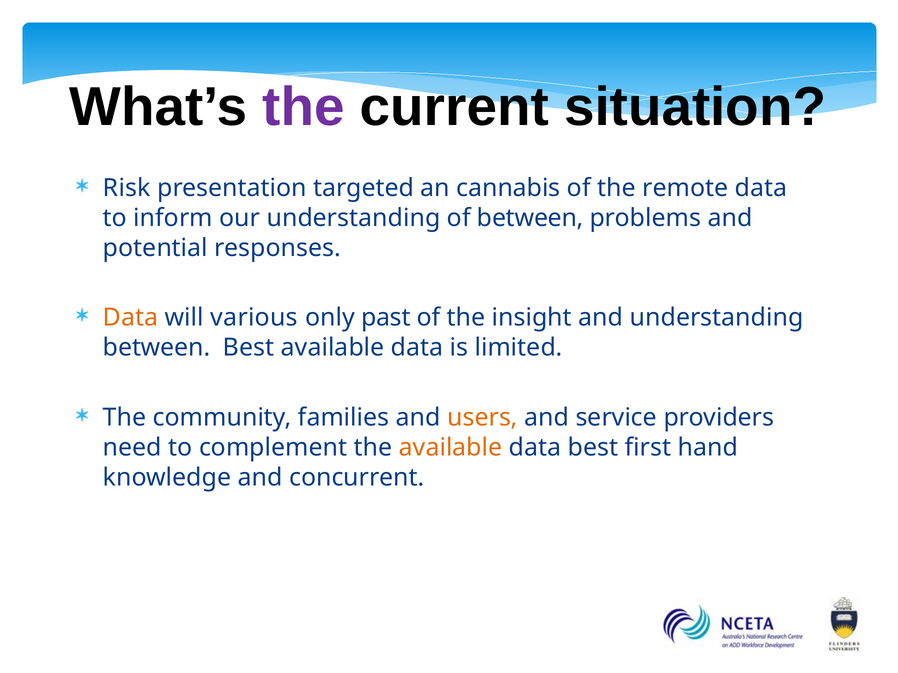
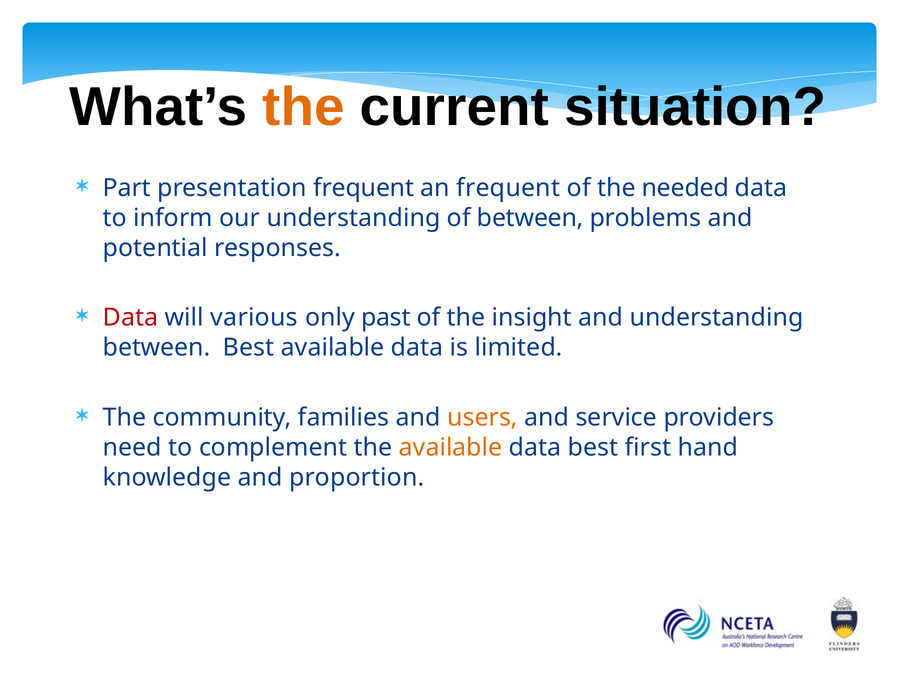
the at (304, 107) colour: purple -> orange
Risk: Risk -> Part
presentation targeted: targeted -> frequent
an cannabis: cannabis -> frequent
remote: remote -> needed
Data at (131, 318) colour: orange -> red
concurrent: concurrent -> proportion
